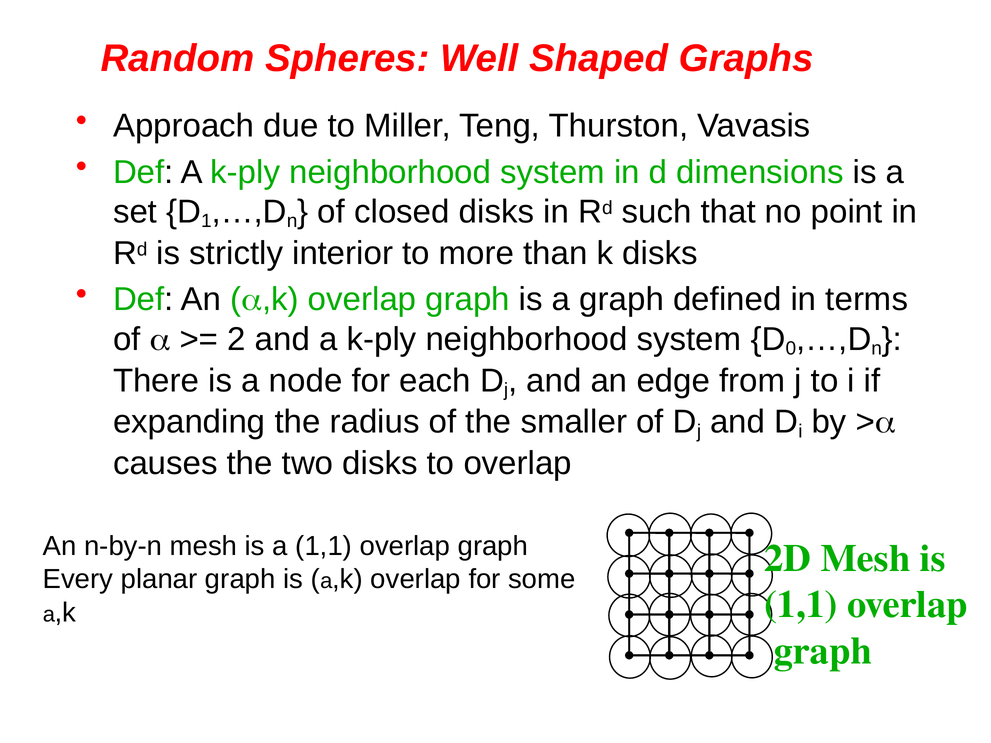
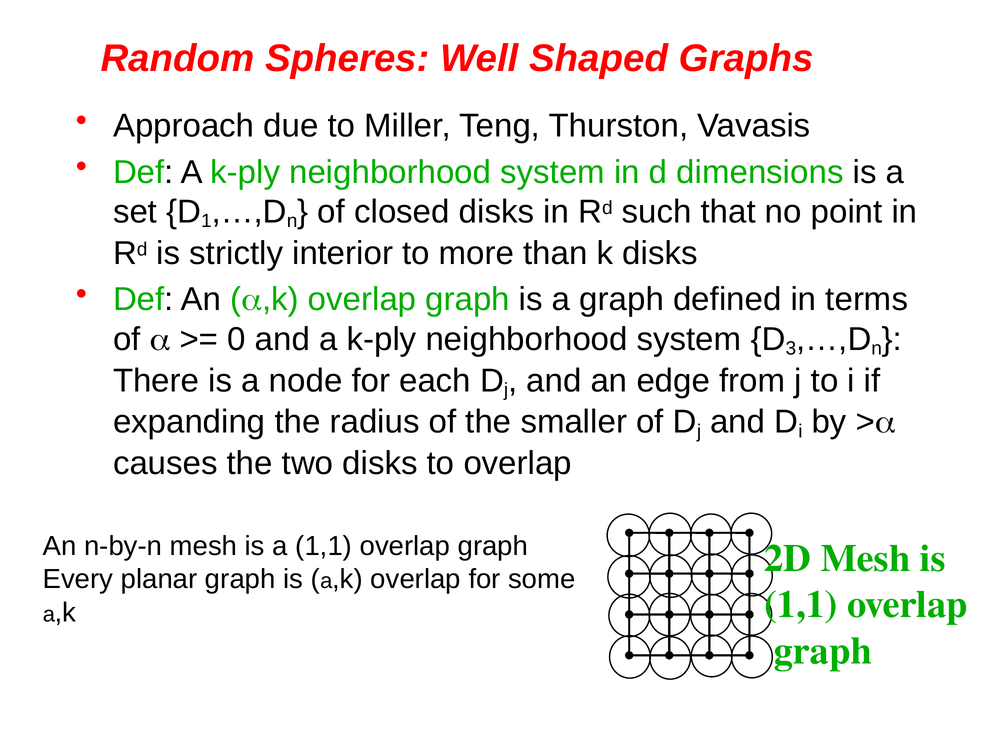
2: 2 -> 0
0: 0 -> 3
